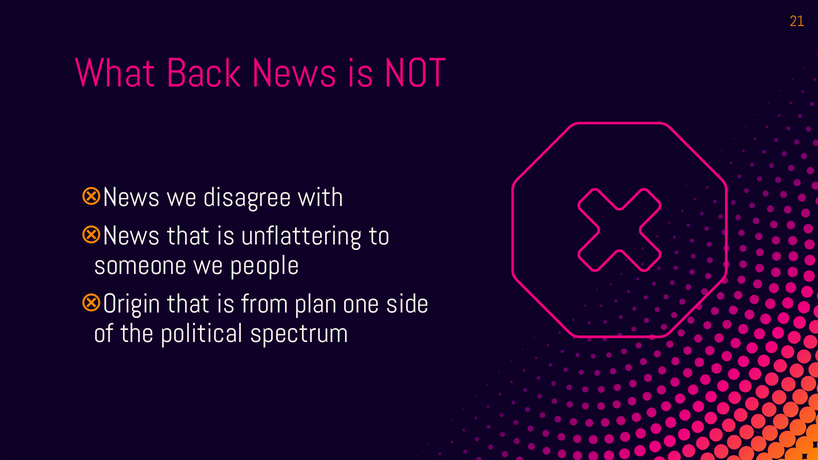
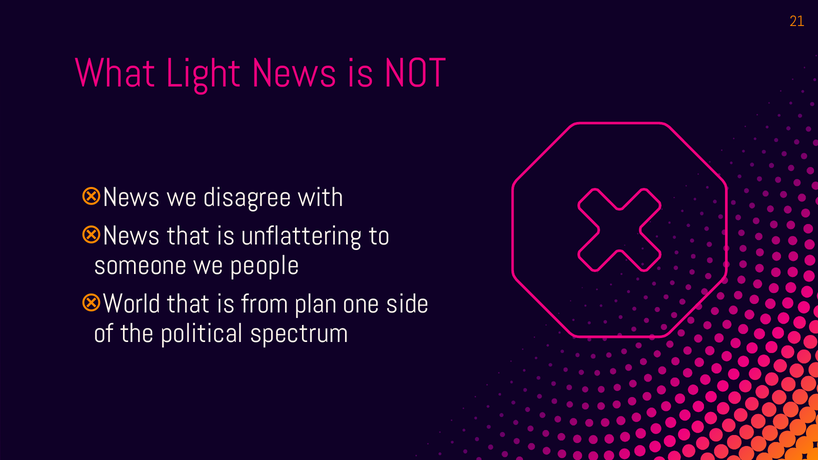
Back: Back -> Light
Origin: Origin -> World
